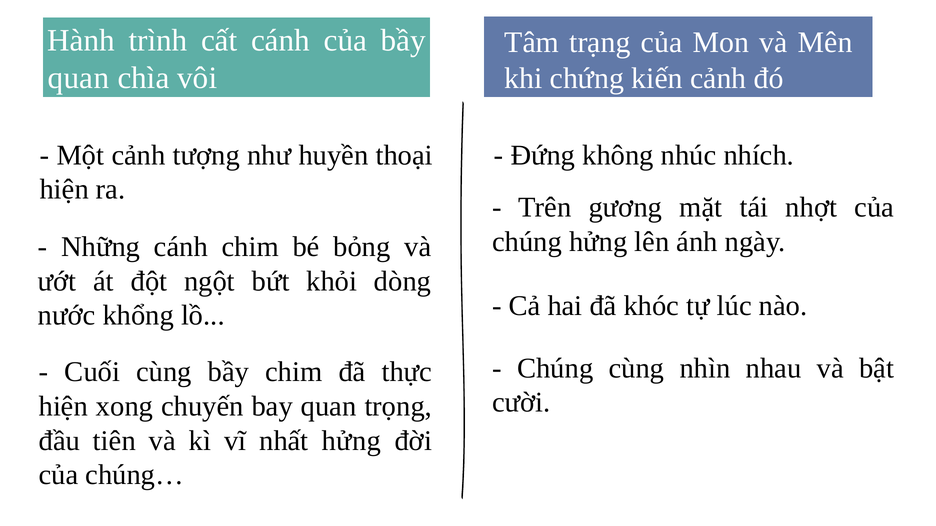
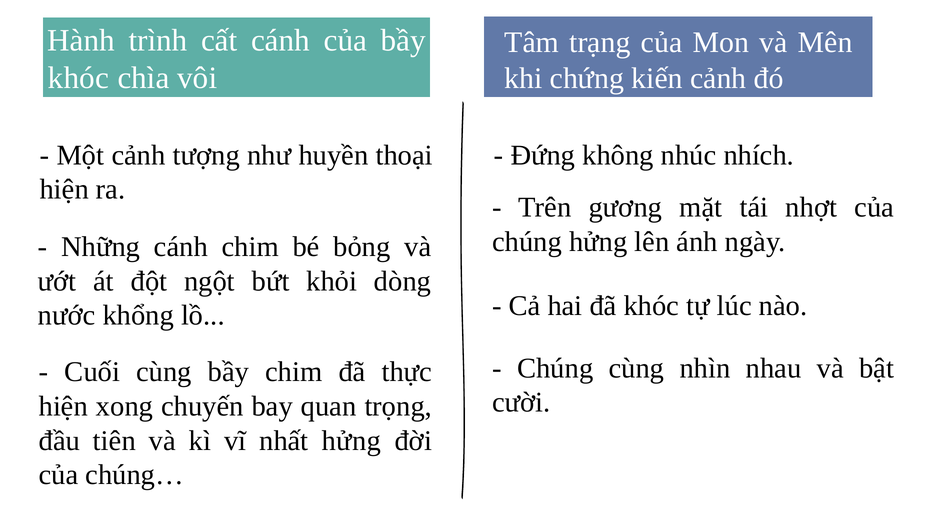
quan at (78, 78): quan -> khóc
